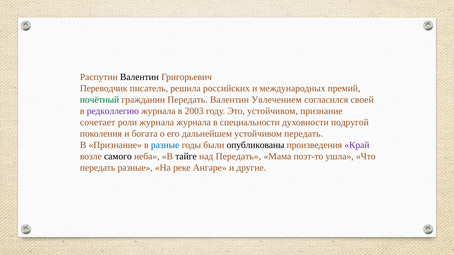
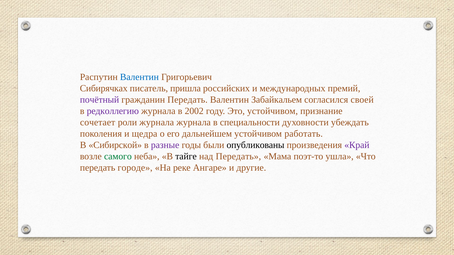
Валентин at (139, 77) colour: black -> blue
Переводчик: Переводчик -> Сибирячках
решила: решила -> пришла
почётный colour: green -> purple
Увлечением: Увлечением -> Забайкальем
2003: 2003 -> 2002
подругой: подругой -> убеждать
богата: богата -> щедра
устойчивом передать: передать -> работать
В Признание: Признание -> Сибирской
разные at (165, 145) colour: blue -> purple
самого colour: black -> green
передать разные: разные -> городе
